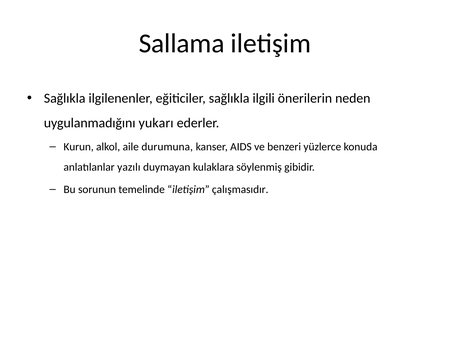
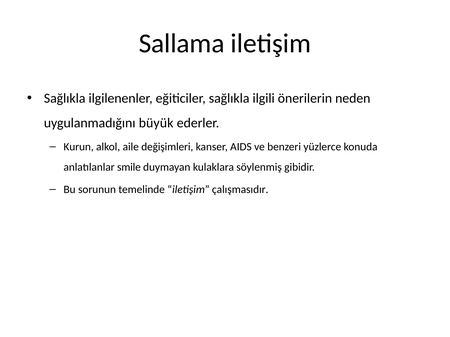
yukarı: yukarı -> büyük
durumuna: durumuna -> değişimleri
yazılı: yazılı -> smile
